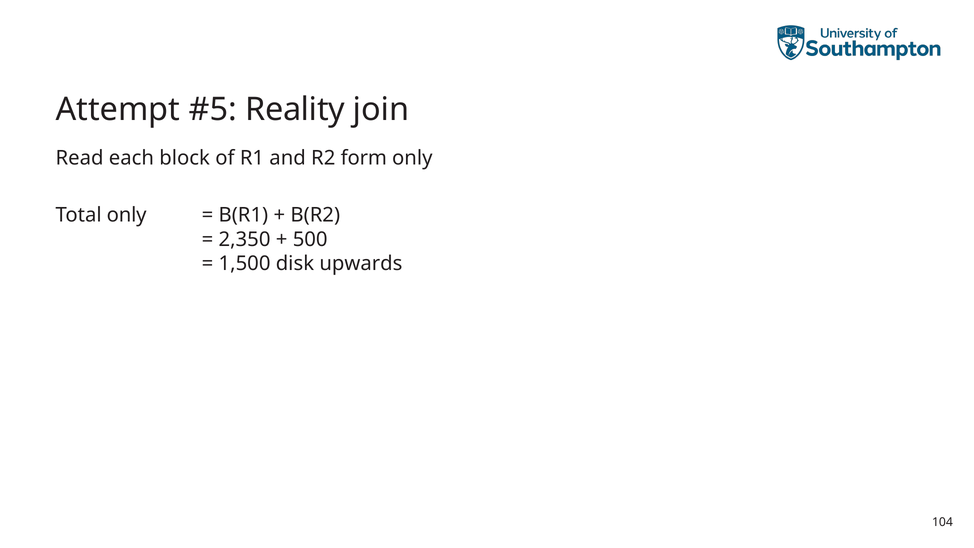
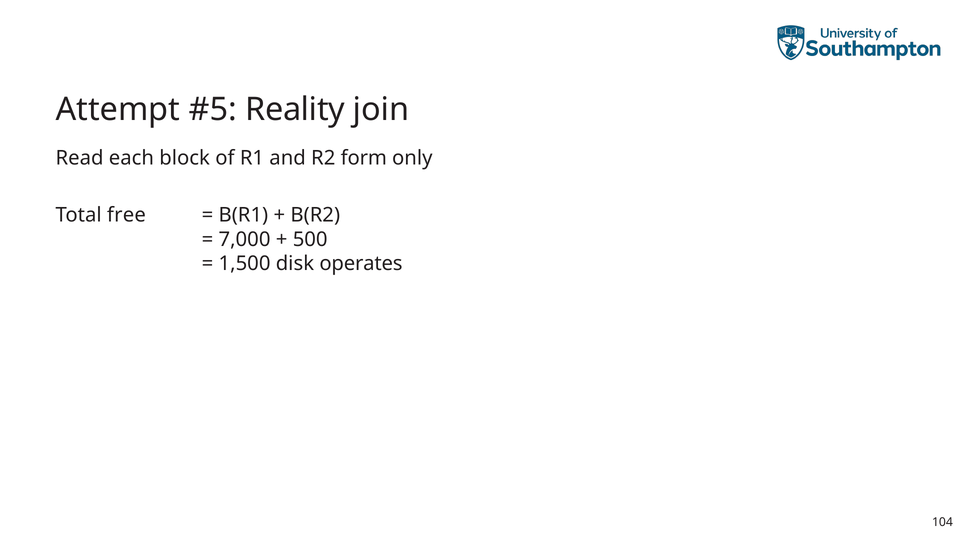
Total only: only -> free
2,350: 2,350 -> 7,000
upwards: upwards -> operates
